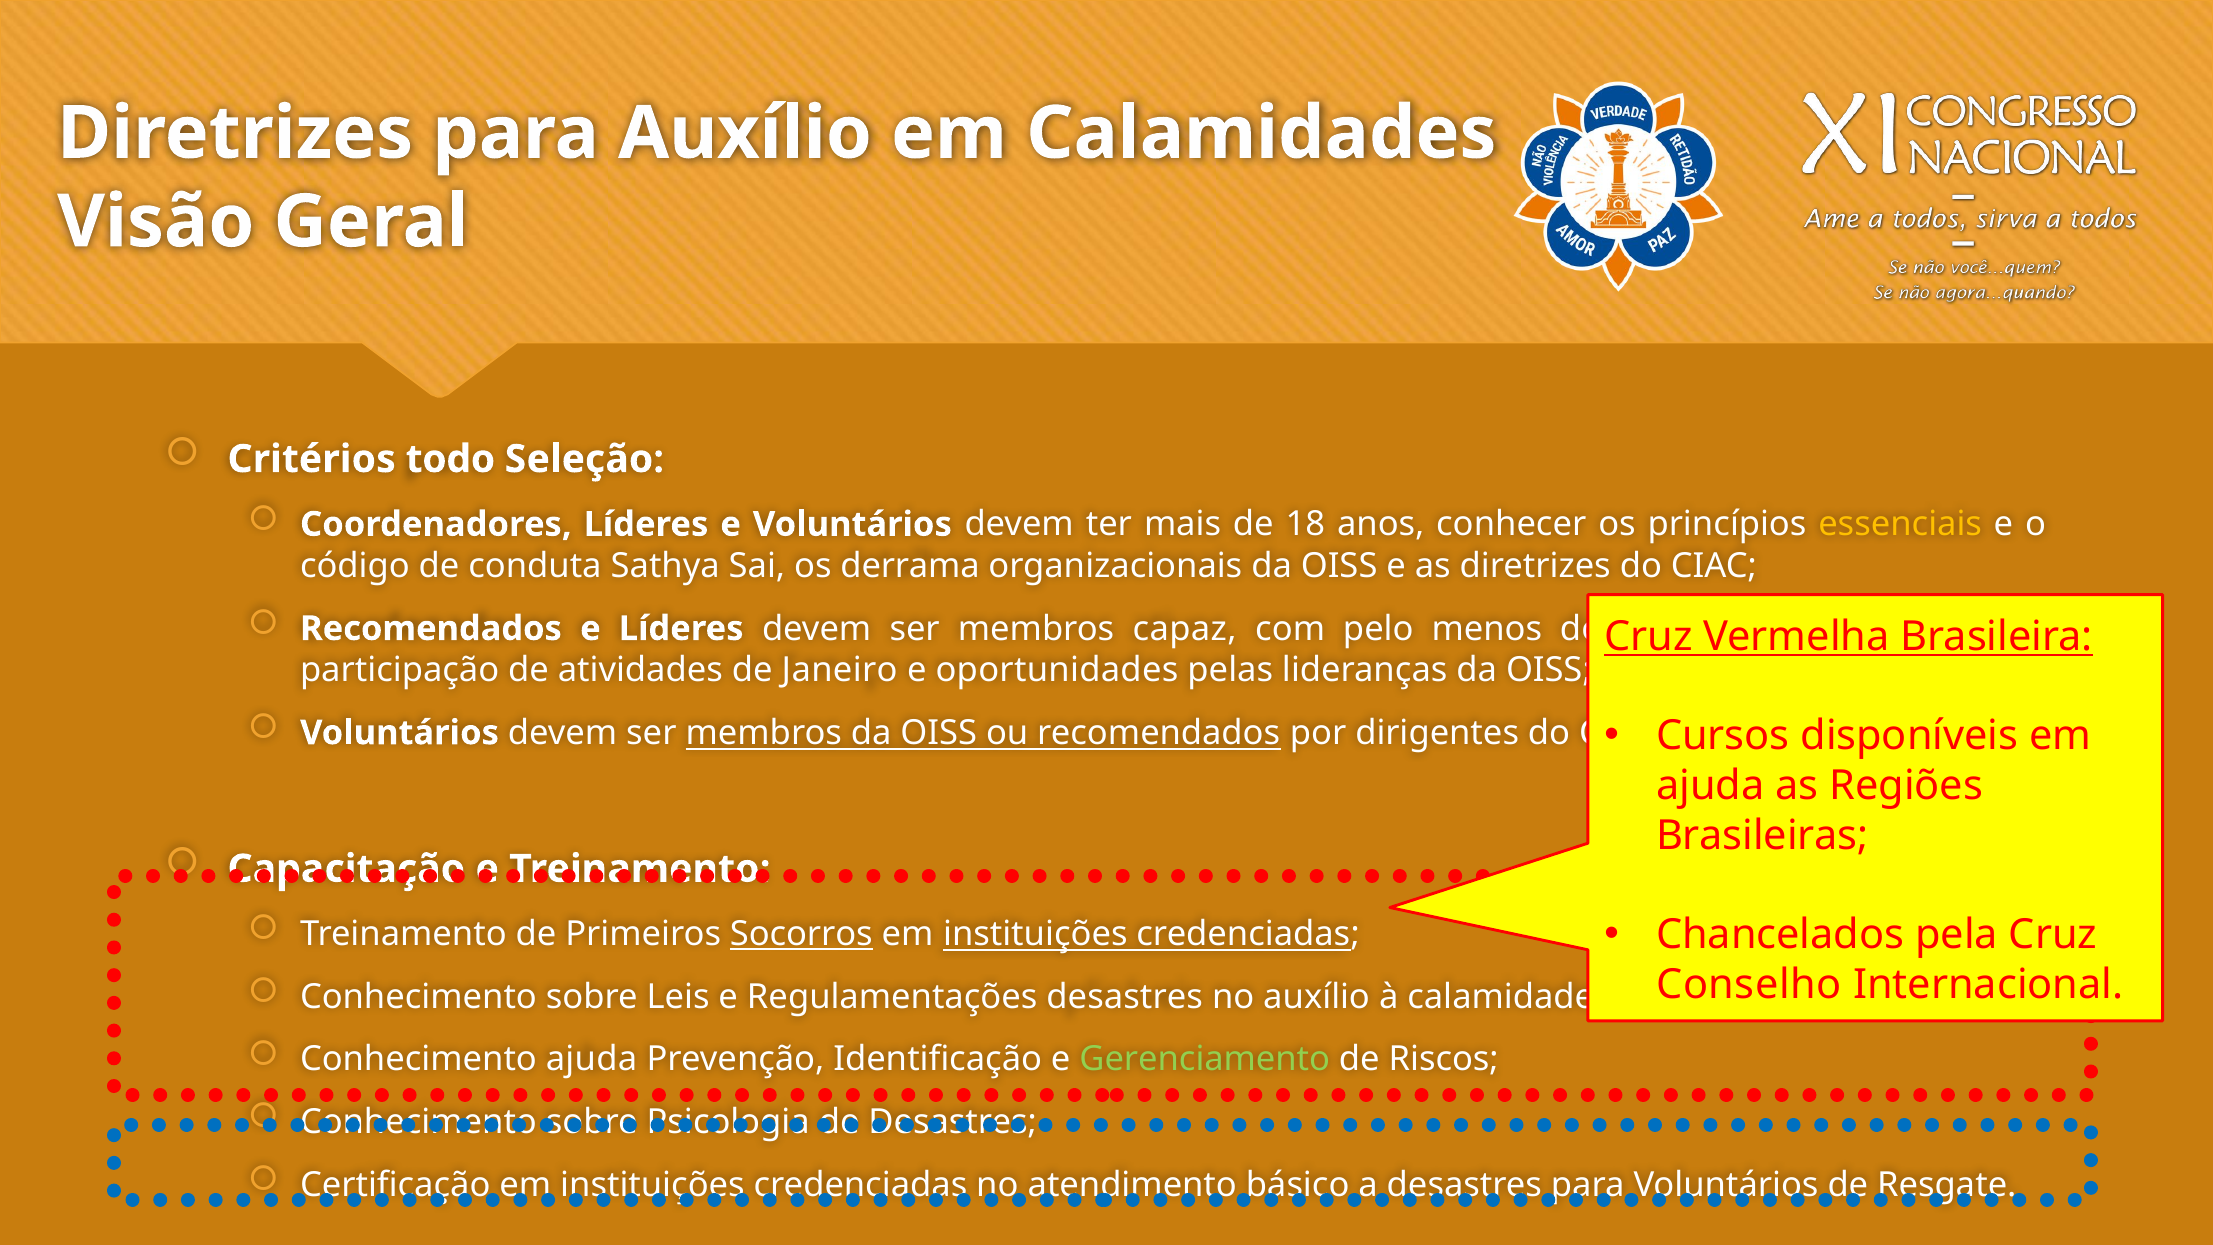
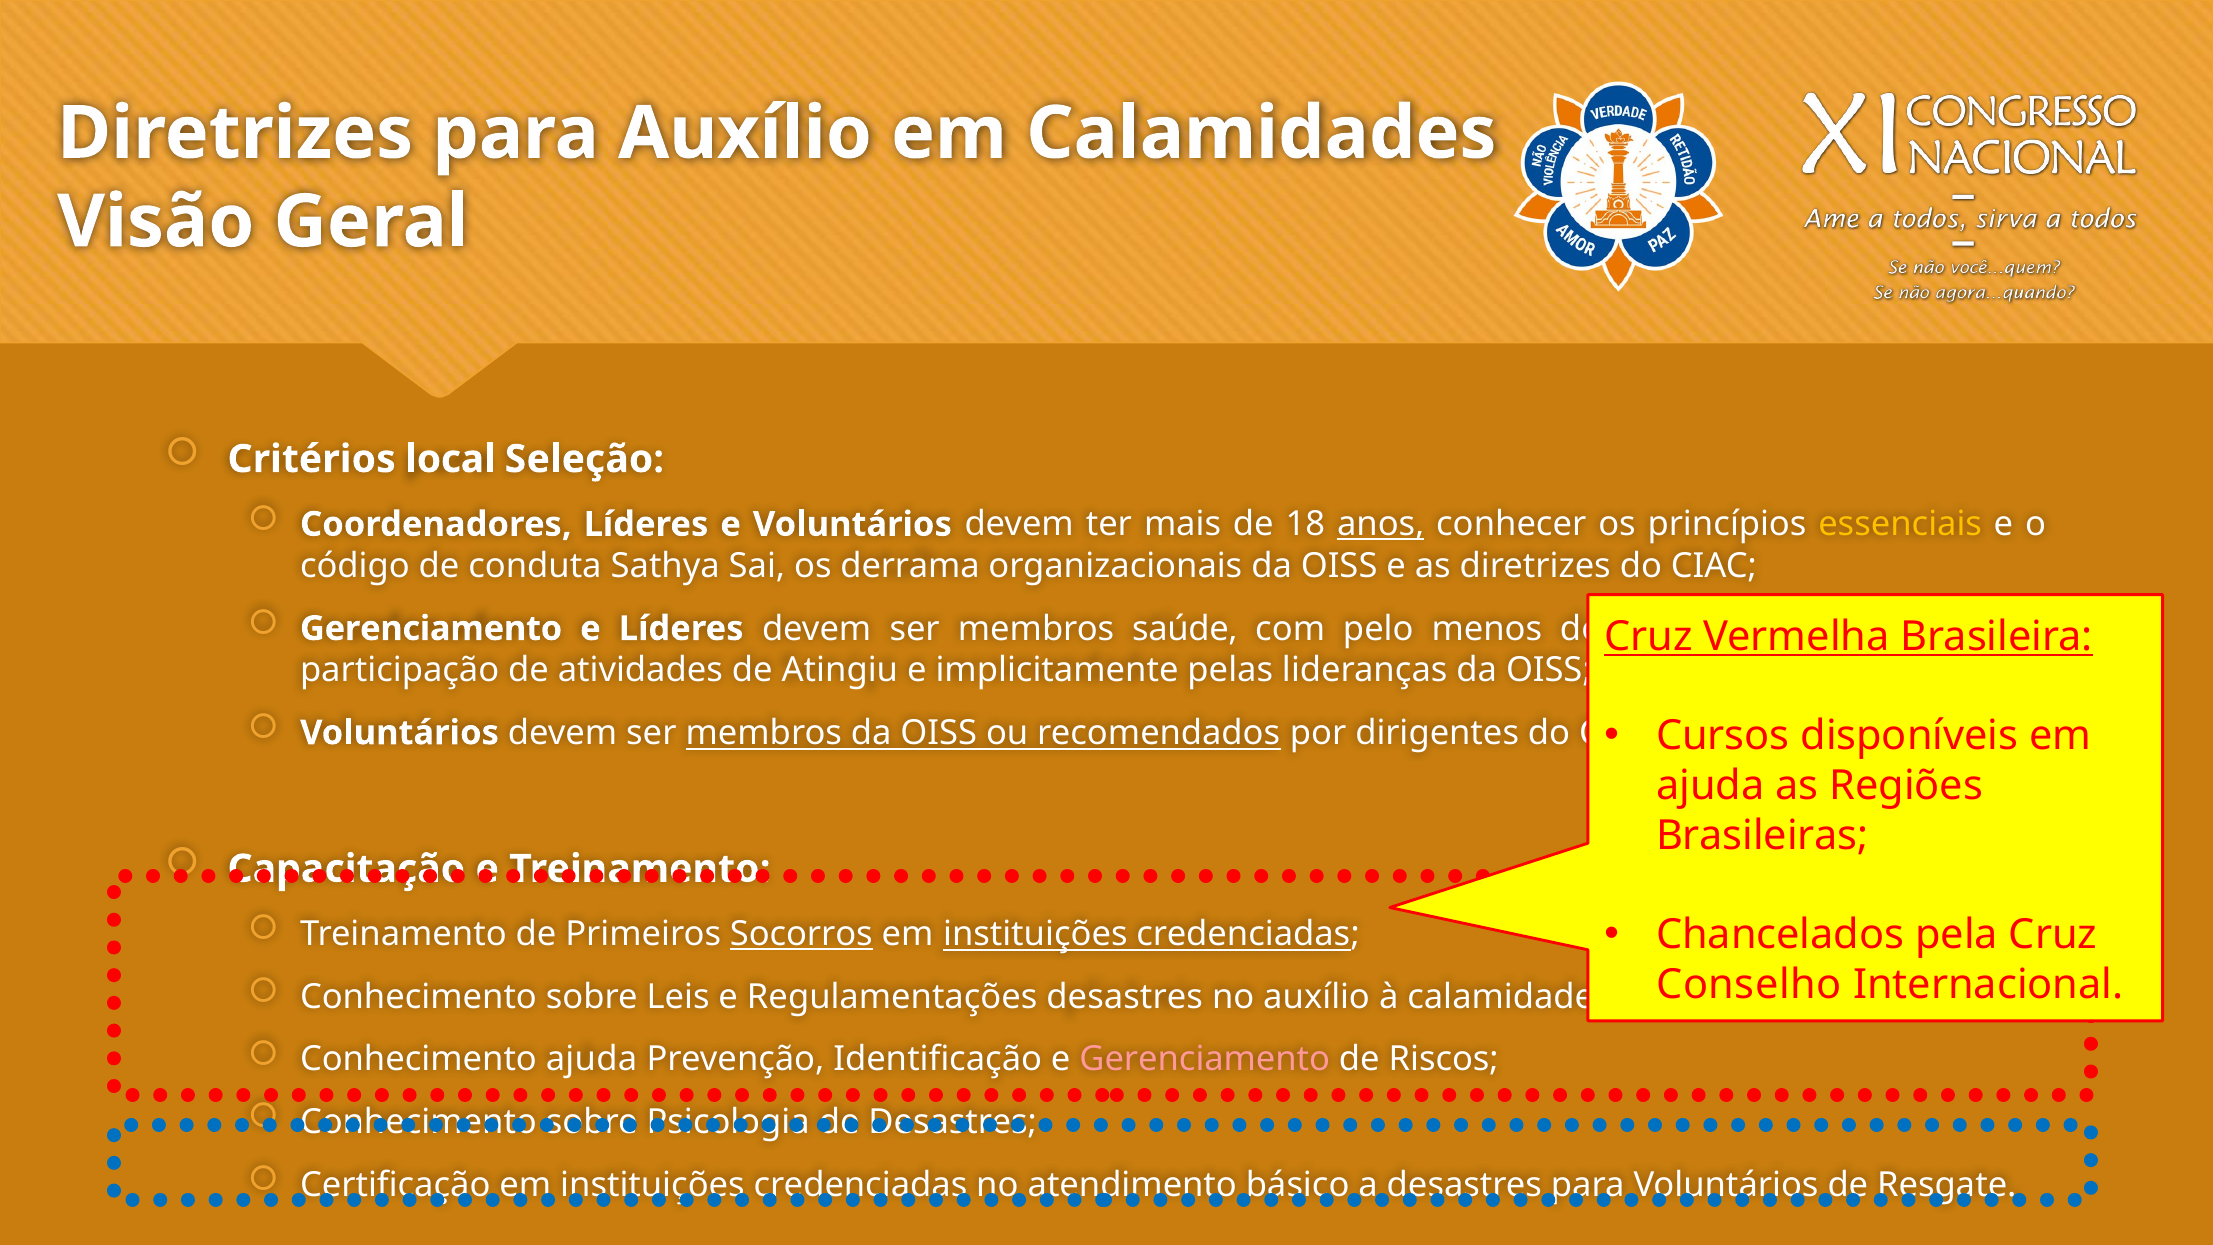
todo: todo -> local
anos at (1381, 524) underline: none -> present
Recomendados at (431, 629): Recomendados -> Gerenciamento
capaz: capaz -> saúde
Janeiro: Janeiro -> Atingiu
oportunidades: oportunidades -> implicitamente
Gerenciamento at (1205, 1059) colour: light green -> pink
